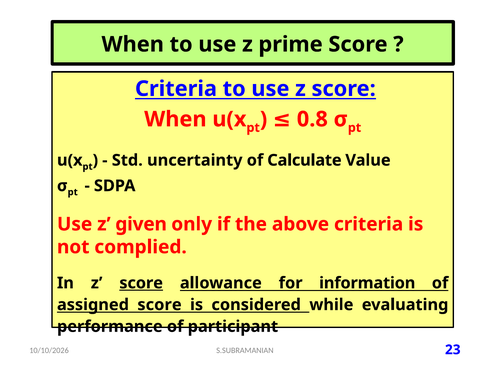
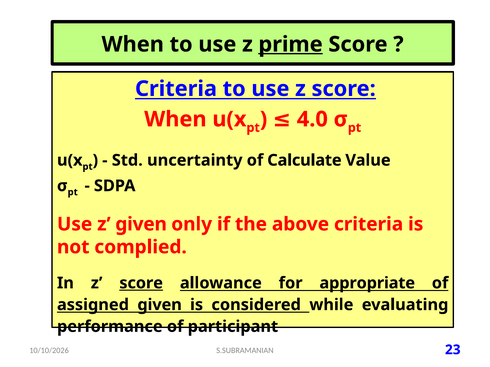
prime underline: none -> present
0.8: 0.8 -> 4.0
information: information -> appropriate
assigned score: score -> given
